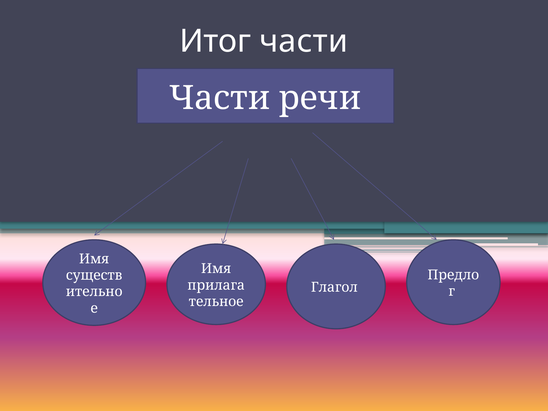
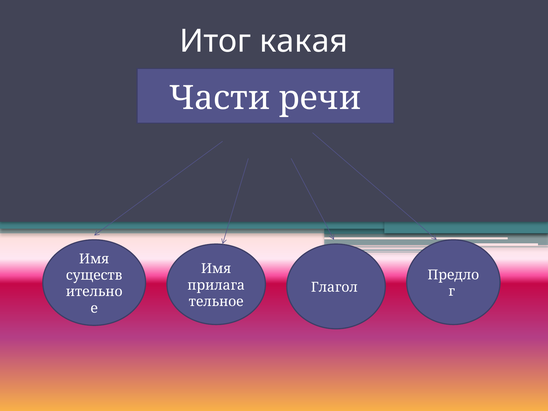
части: части -> какая
